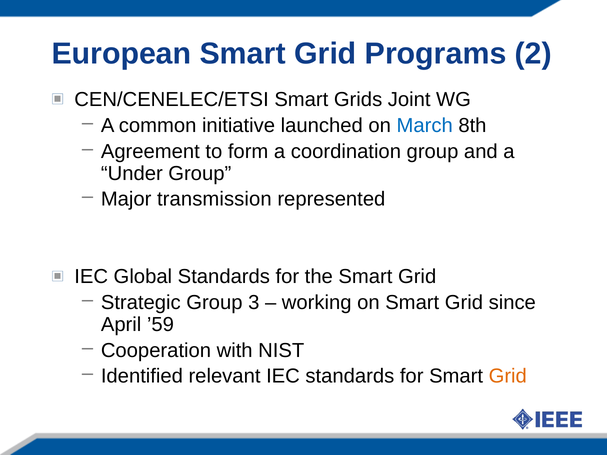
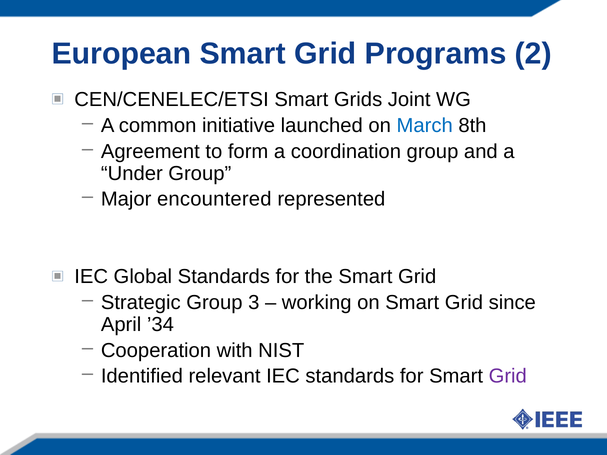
transmission: transmission -> encountered
’59: ’59 -> ’34
Grid at (508, 376) colour: orange -> purple
